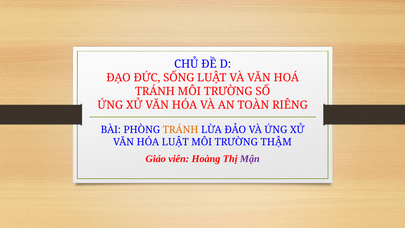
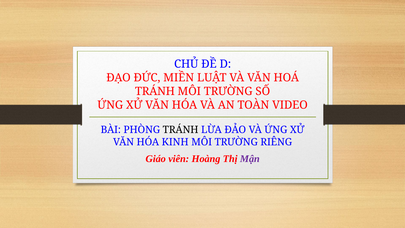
SỐNG: SỐNG -> MIỀN
RIÊNG: RIÊNG -> VIDEO
TRÁNH at (181, 130) colour: orange -> black
HÓA LUẬT: LUẬT -> KINH
THẬM: THẬM -> RIÊNG
